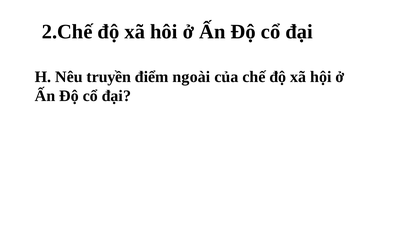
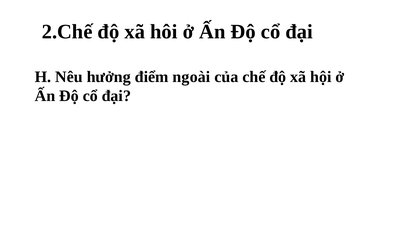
truyền: truyền -> hưởng
